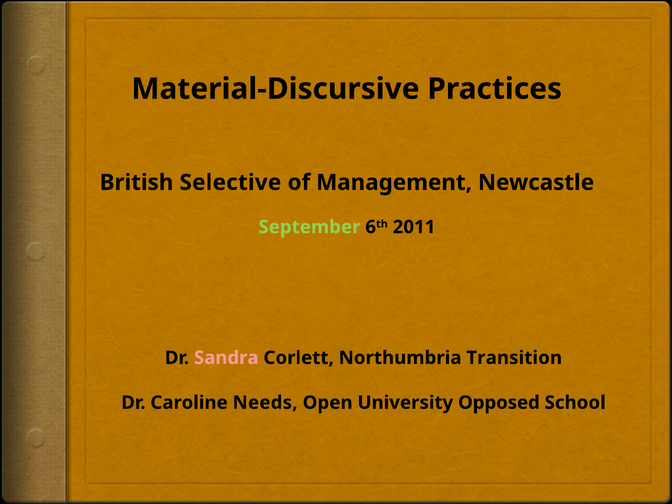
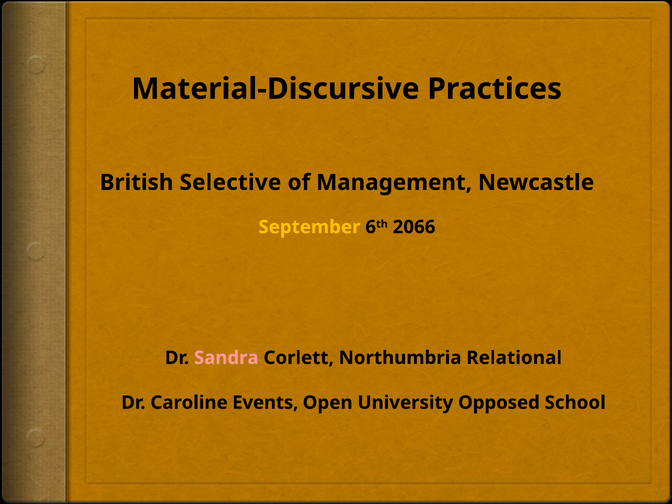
September colour: light green -> yellow
2011: 2011 -> 2066
Transition: Transition -> Relational
Needs: Needs -> Events
